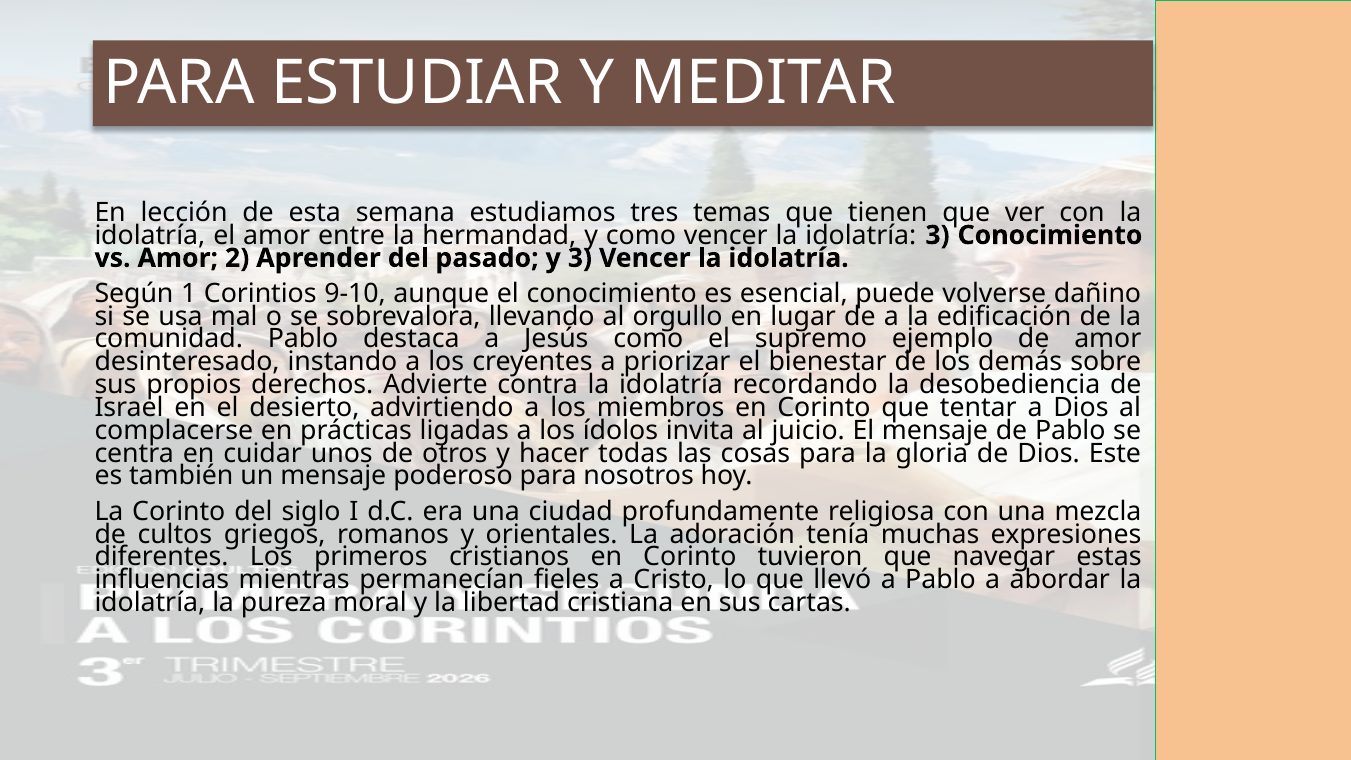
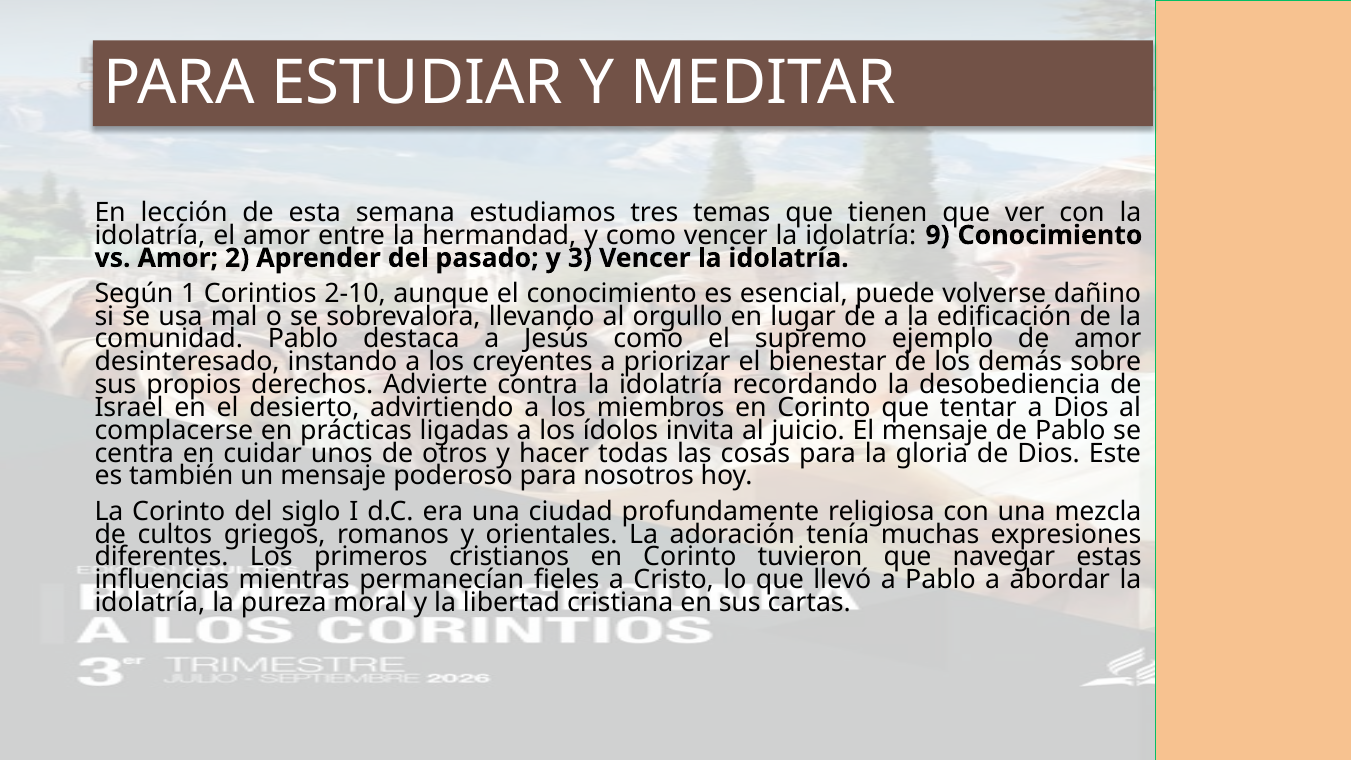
idolatría 3: 3 -> 9
9-10: 9-10 -> 2-10
